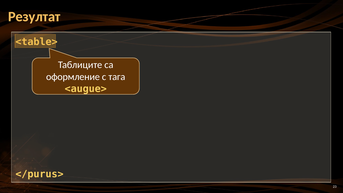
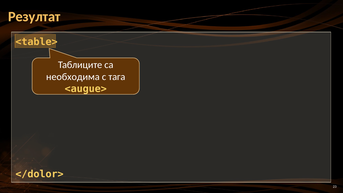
оформление: оформление -> необходима
</purus>: </purus> -> </dolor>
